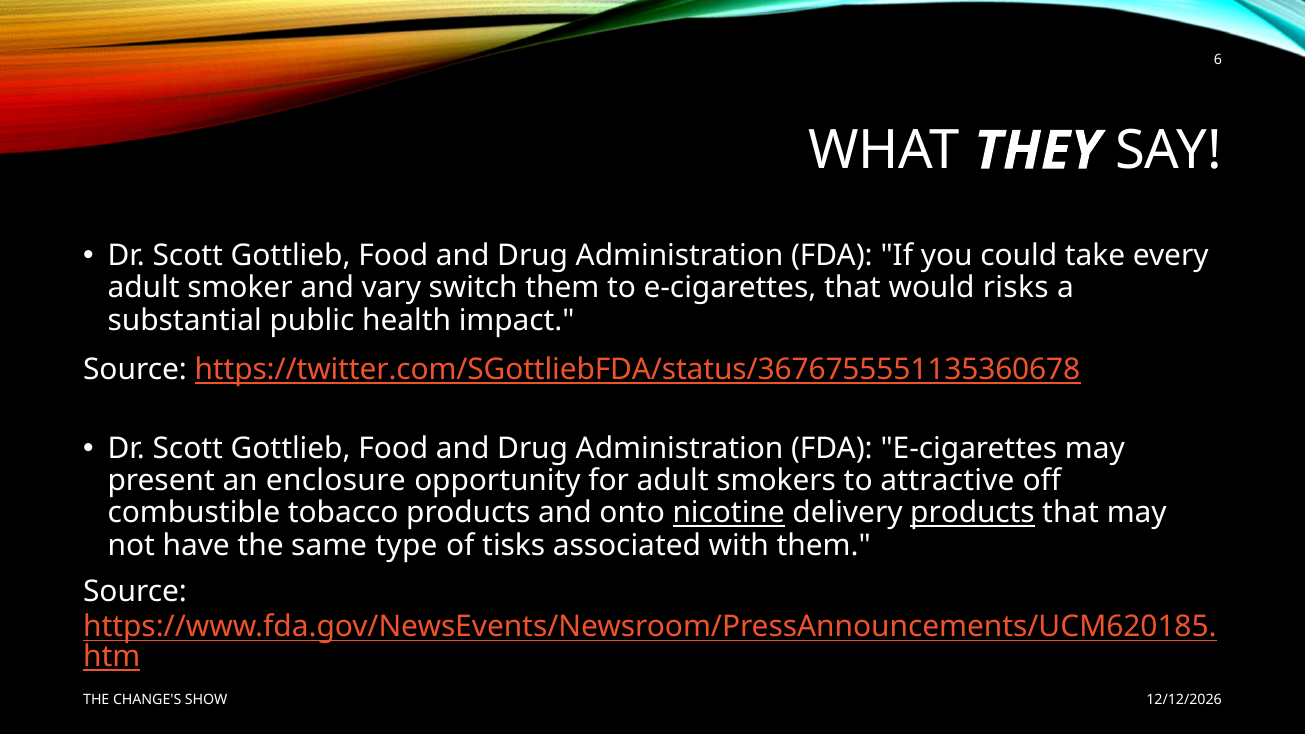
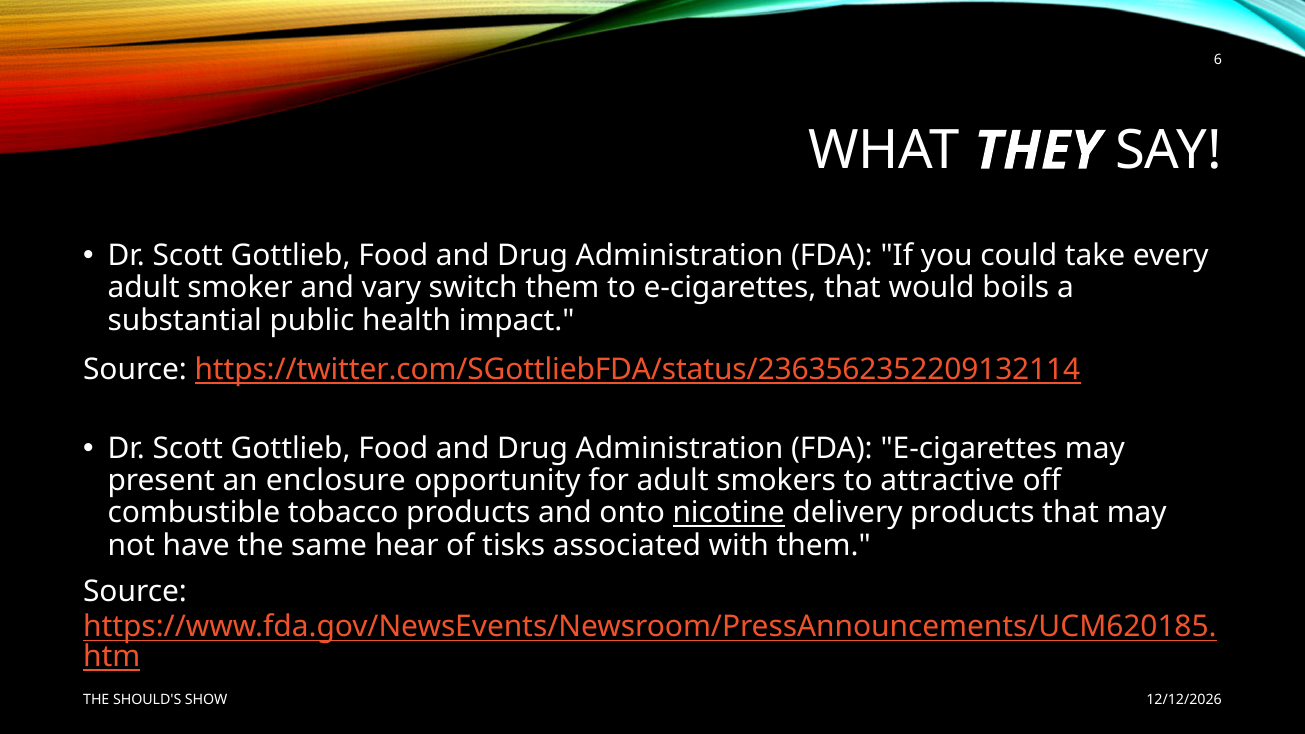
risks: risks -> boils
https://twitter.com/SGottliebFDA/status/3676755551135360678: https://twitter.com/SGottliebFDA/status/3676755551135360678 -> https://twitter.com/SGottliebFDA/status/2363562352209132114
products at (972, 513) underline: present -> none
type: type -> hear
CHANGE'S: CHANGE'S -> SHOULD'S
